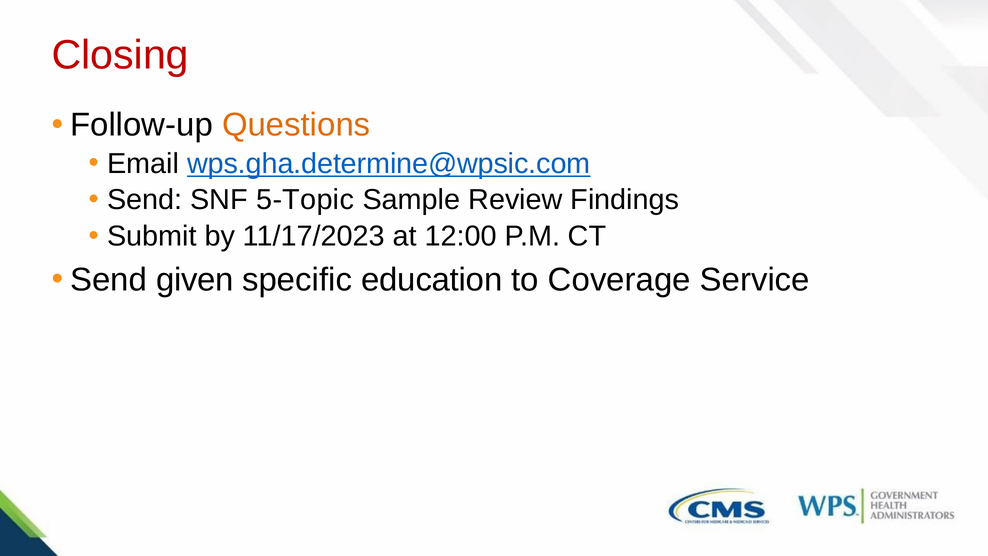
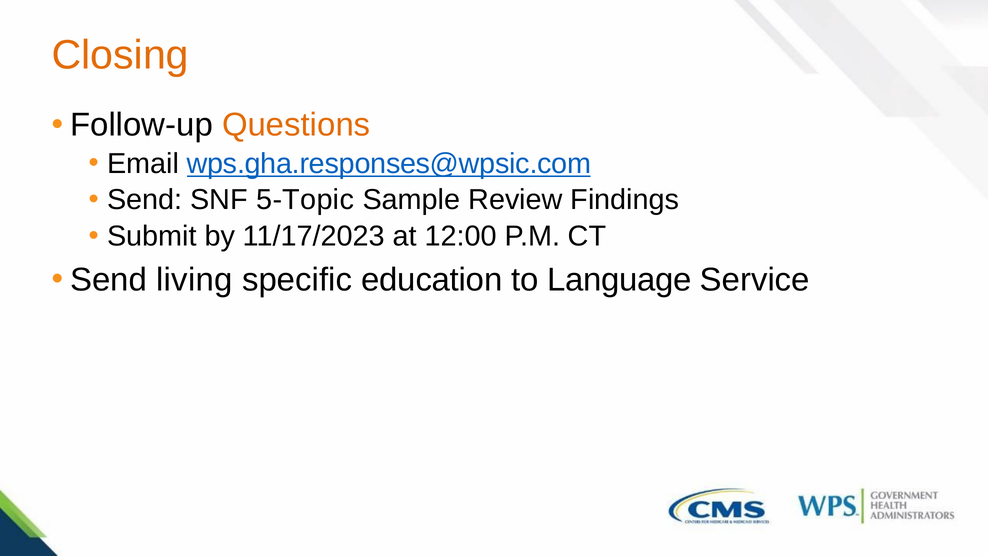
Closing colour: red -> orange
wps.gha.determine@wpsic.com: wps.gha.determine@wpsic.com -> wps.gha.responses@wpsic.com
given: given -> living
Coverage: Coverage -> Language
